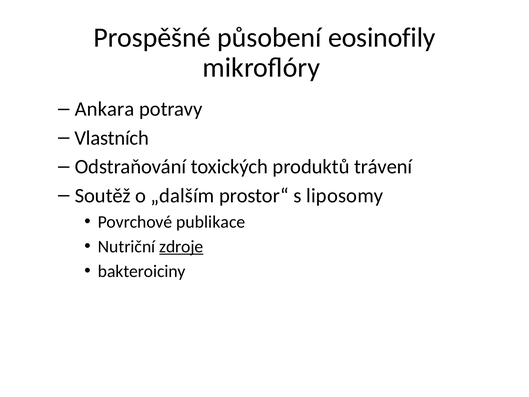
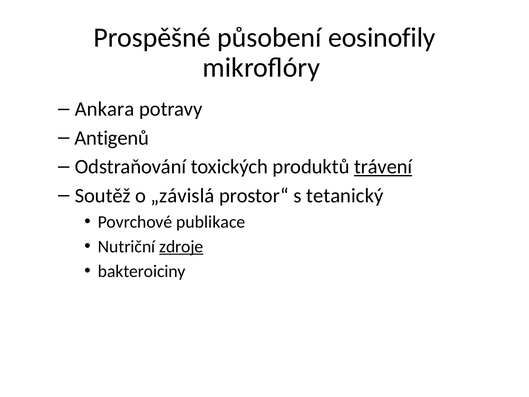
Vlastních: Vlastních -> Antigenů
trávení underline: none -> present
„dalším: „dalším -> „závislá
liposomy: liposomy -> tetanický
